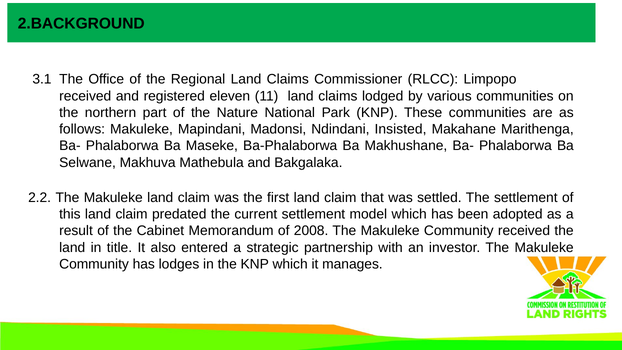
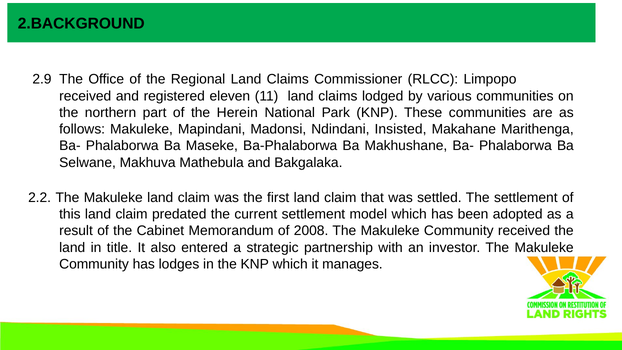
3.1: 3.1 -> 2.9
Nature: Nature -> Herein
